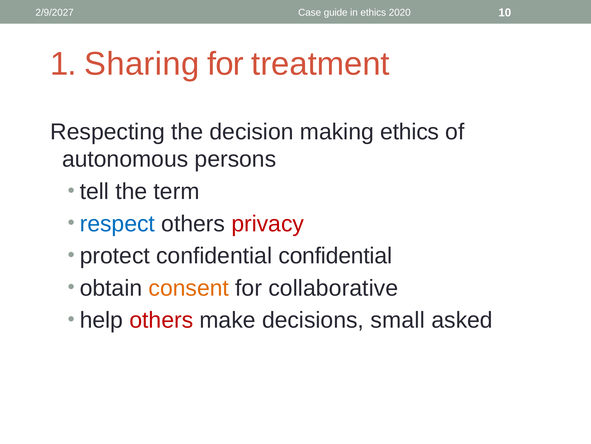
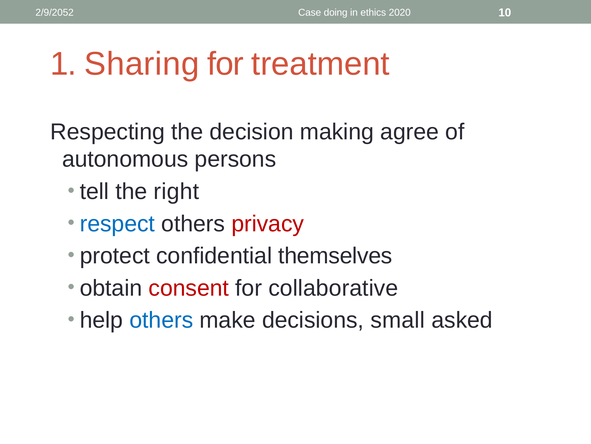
2/9/2027: 2/9/2027 -> 2/9/2052
guide: guide -> doing
making ethics: ethics -> agree
term: term -> right
confidential confidential: confidential -> themselves
consent colour: orange -> red
others at (161, 320) colour: red -> blue
